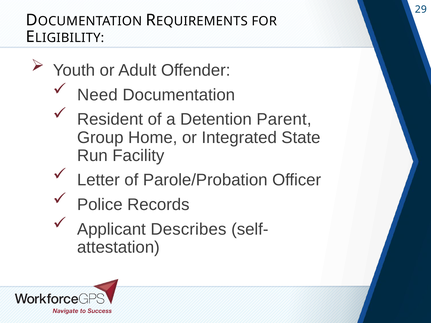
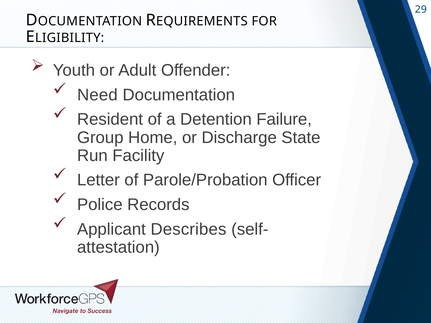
Parent: Parent -> Failure
Integrated: Integrated -> Discharge
